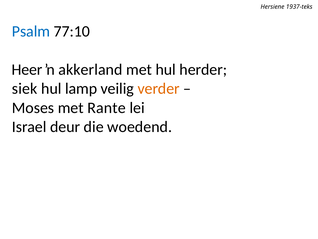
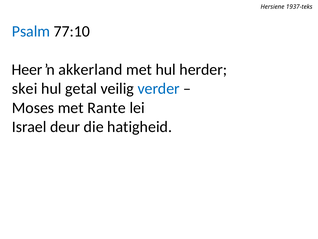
siek: siek -> skei
lamp: lamp -> getal
verder colour: orange -> blue
woedend: woedend -> hatigheid
